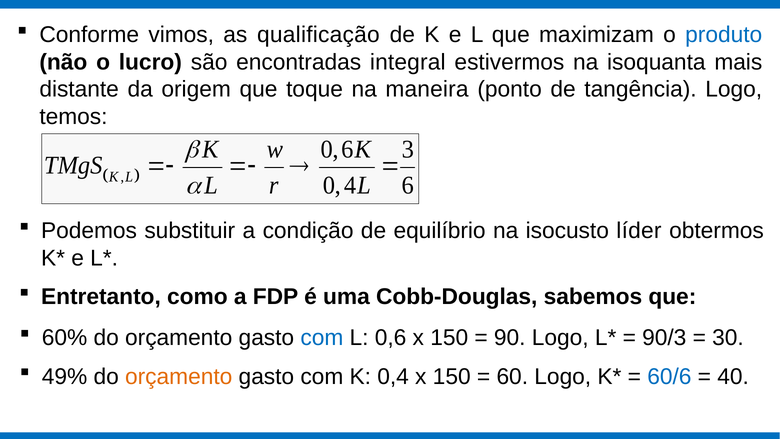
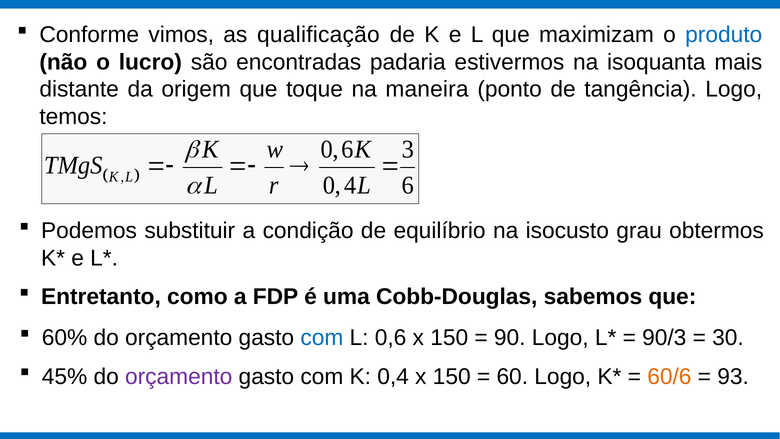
integral: integral -> padaria
líder: líder -> grau
49%: 49% -> 45%
orçamento at (179, 376) colour: orange -> purple
60/6 colour: blue -> orange
40: 40 -> 93
